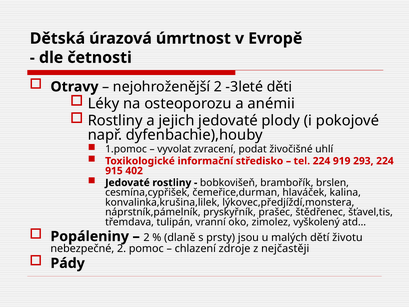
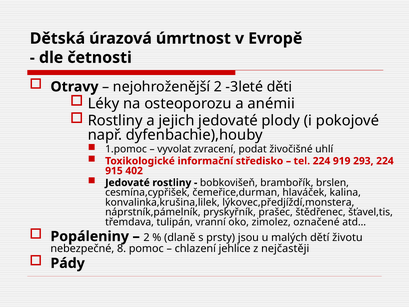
vyškolený: vyškolený -> označené
nebezpečné 2: 2 -> 8
zdroje: zdroje -> jehlice
